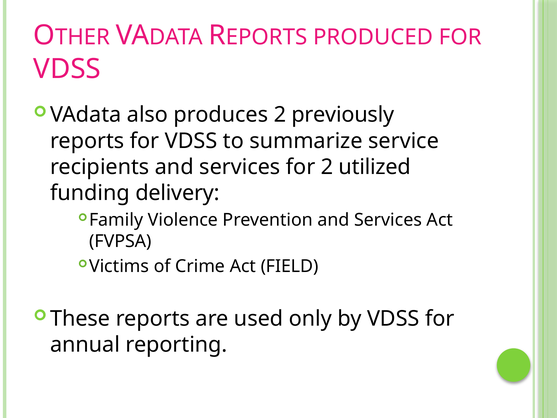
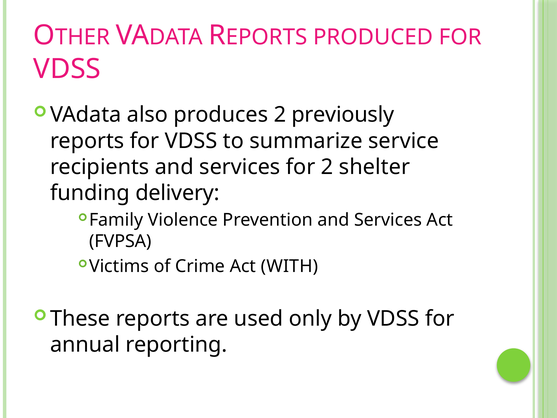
utilized: utilized -> shelter
FIELD: FIELD -> WITH
